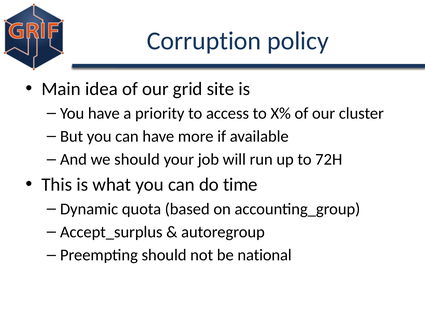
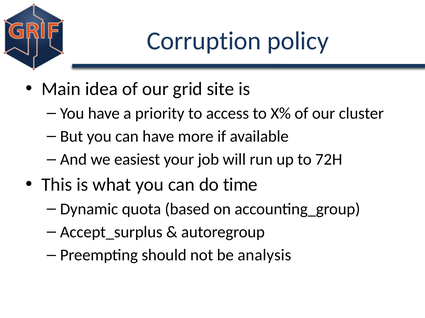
we should: should -> easiest
national: national -> analysis
